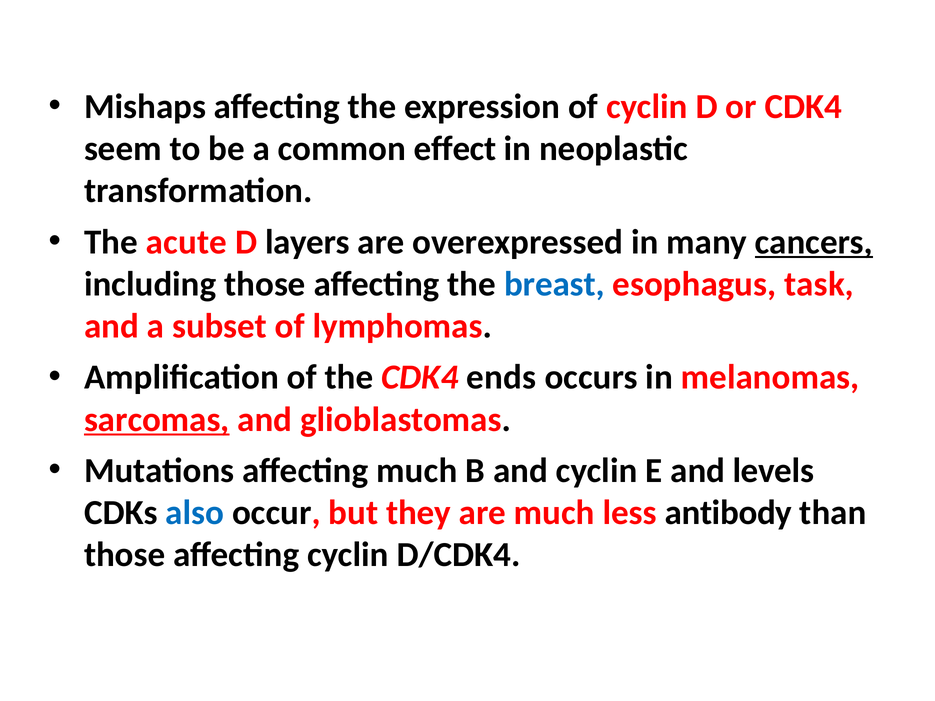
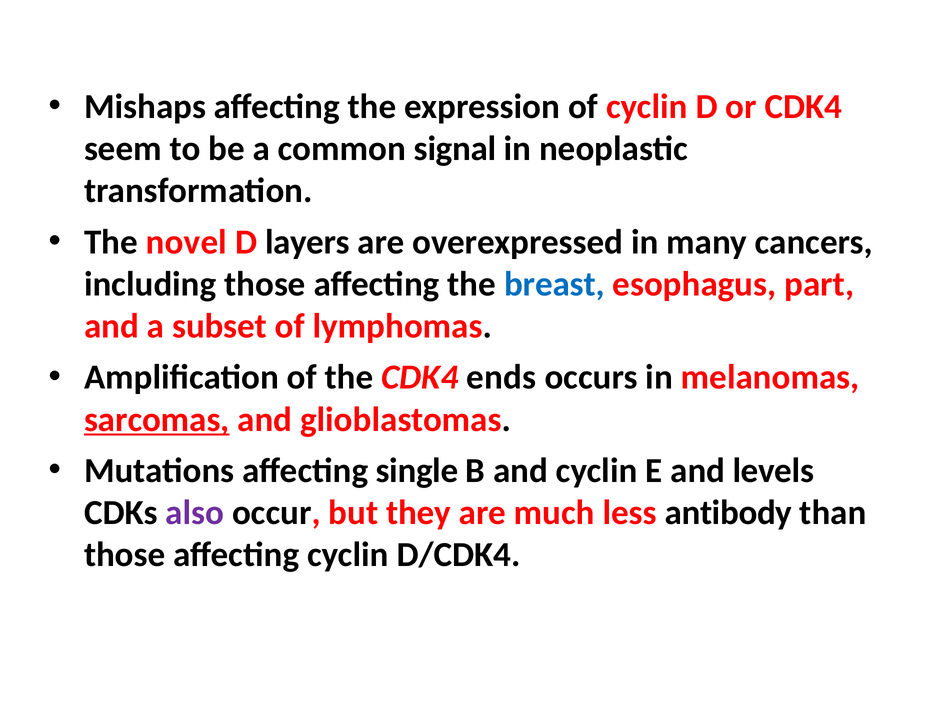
effect: effect -> signal
acute: acute -> novel
cancers underline: present -> none
task: task -> part
affecting much: much -> single
also colour: blue -> purple
